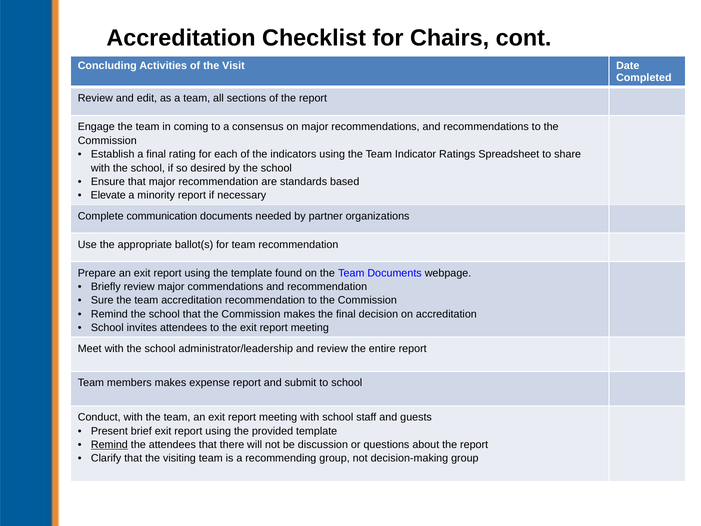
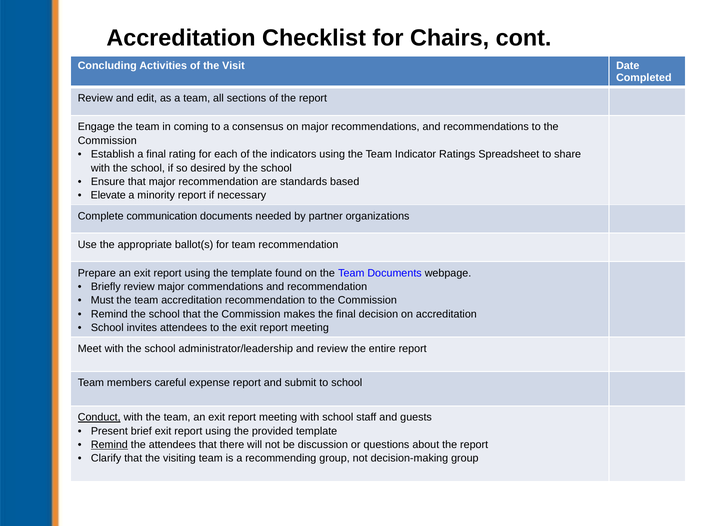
Sure: Sure -> Must
members makes: makes -> careful
Conduct underline: none -> present
